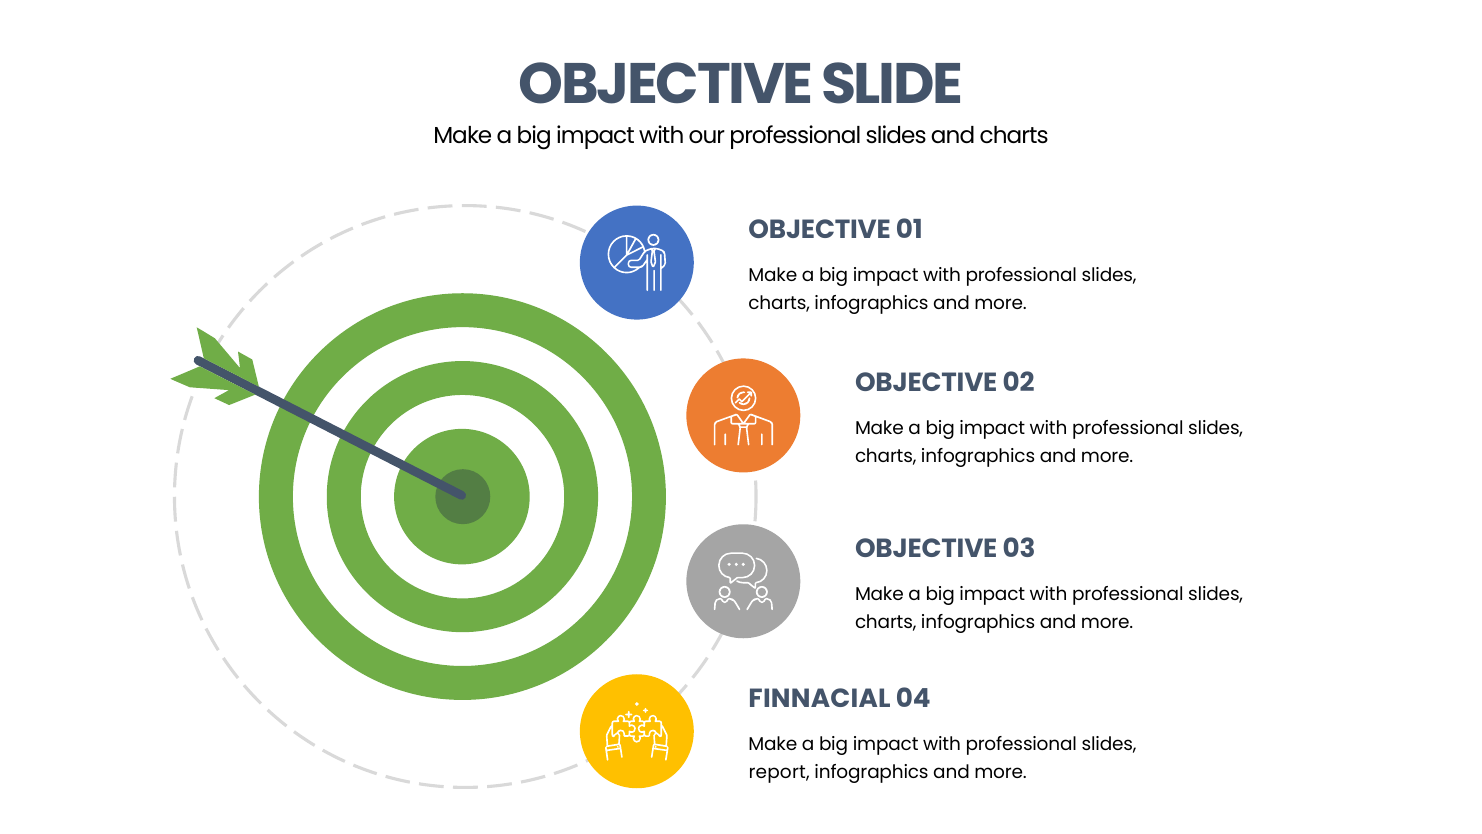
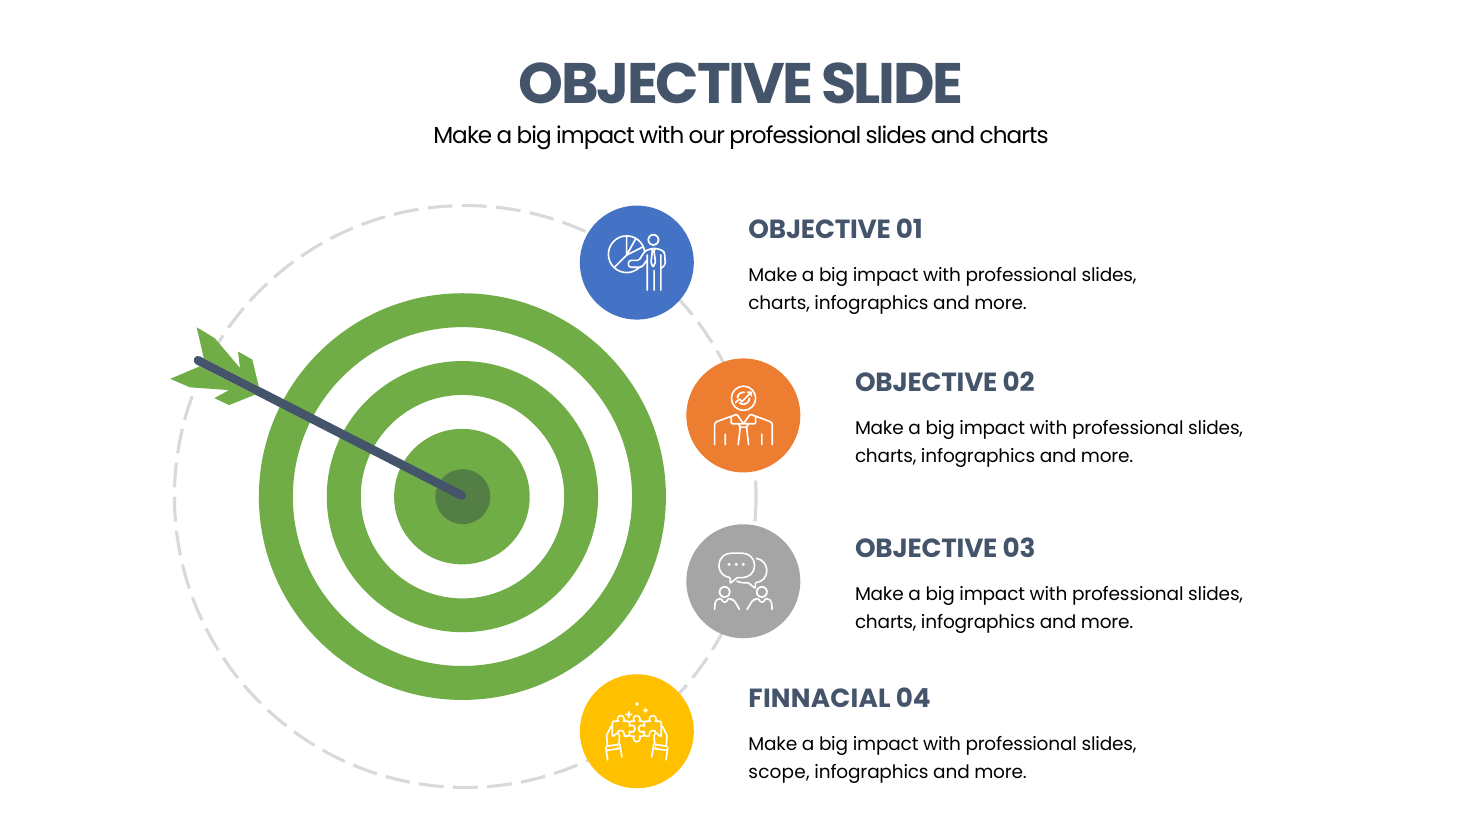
report: report -> scope
